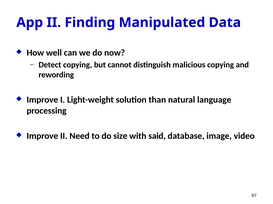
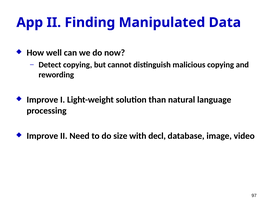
said: said -> decl
